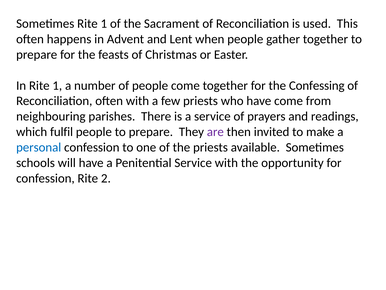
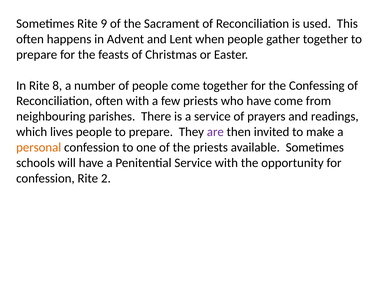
Sometimes Rite 1: 1 -> 9
In Rite 1: 1 -> 8
fulfil: fulfil -> lives
personal colour: blue -> orange
